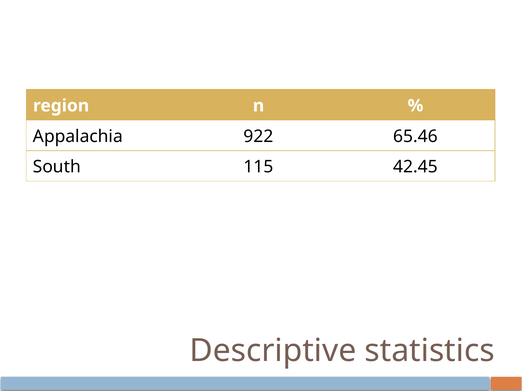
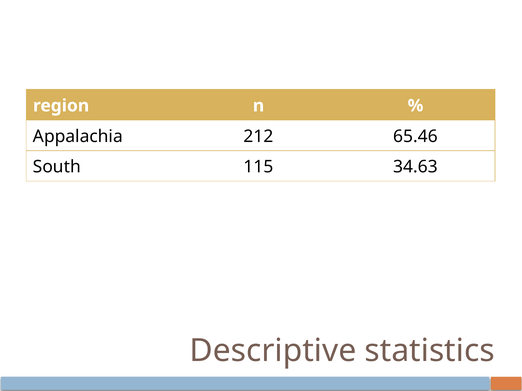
922: 922 -> 212
42.45: 42.45 -> 34.63
